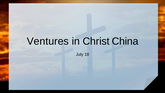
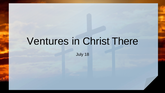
China: China -> There
